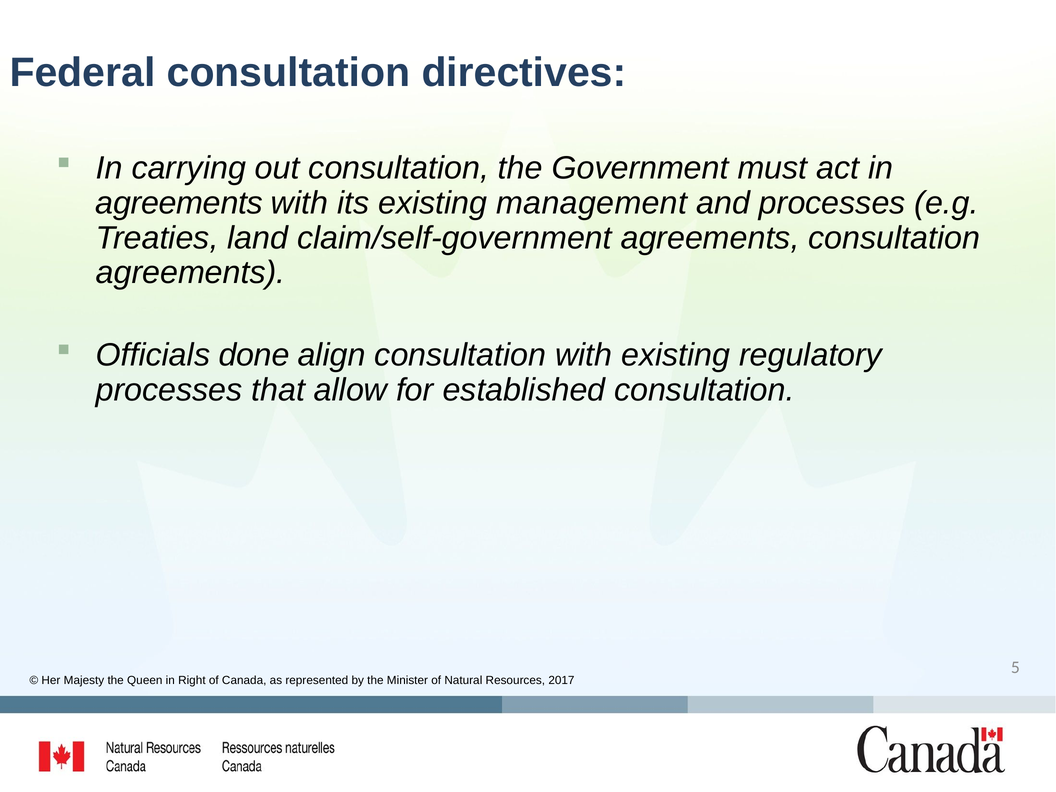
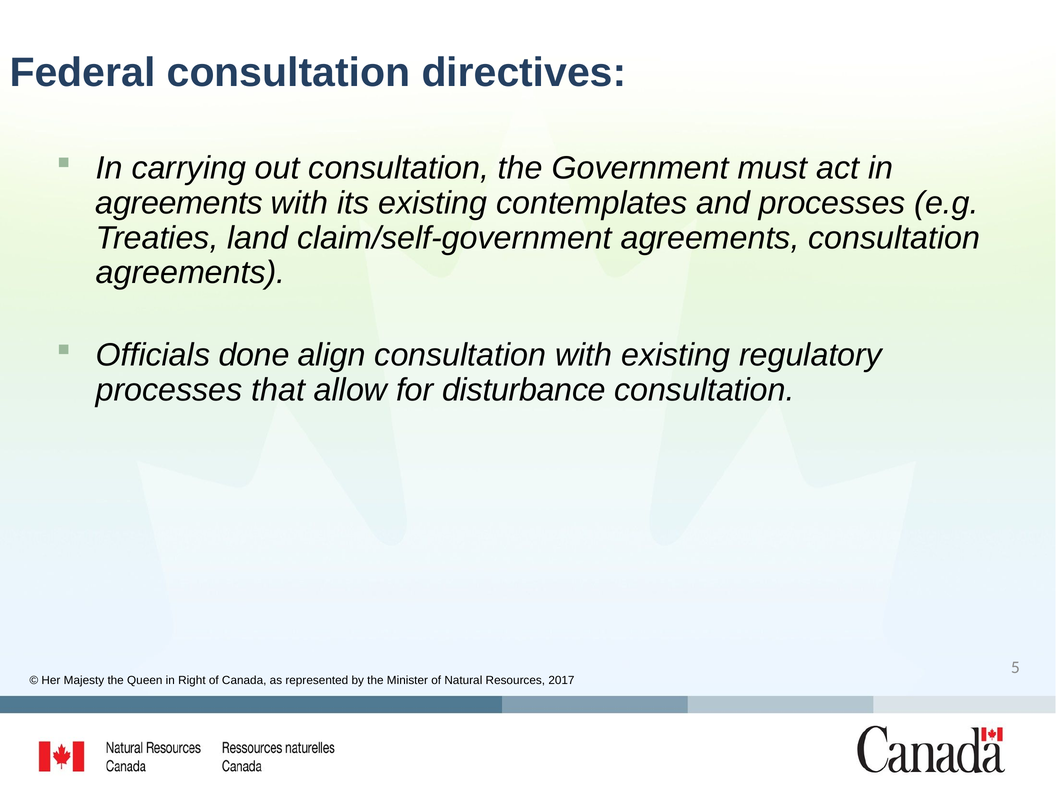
management: management -> contemplates
established: established -> disturbance
